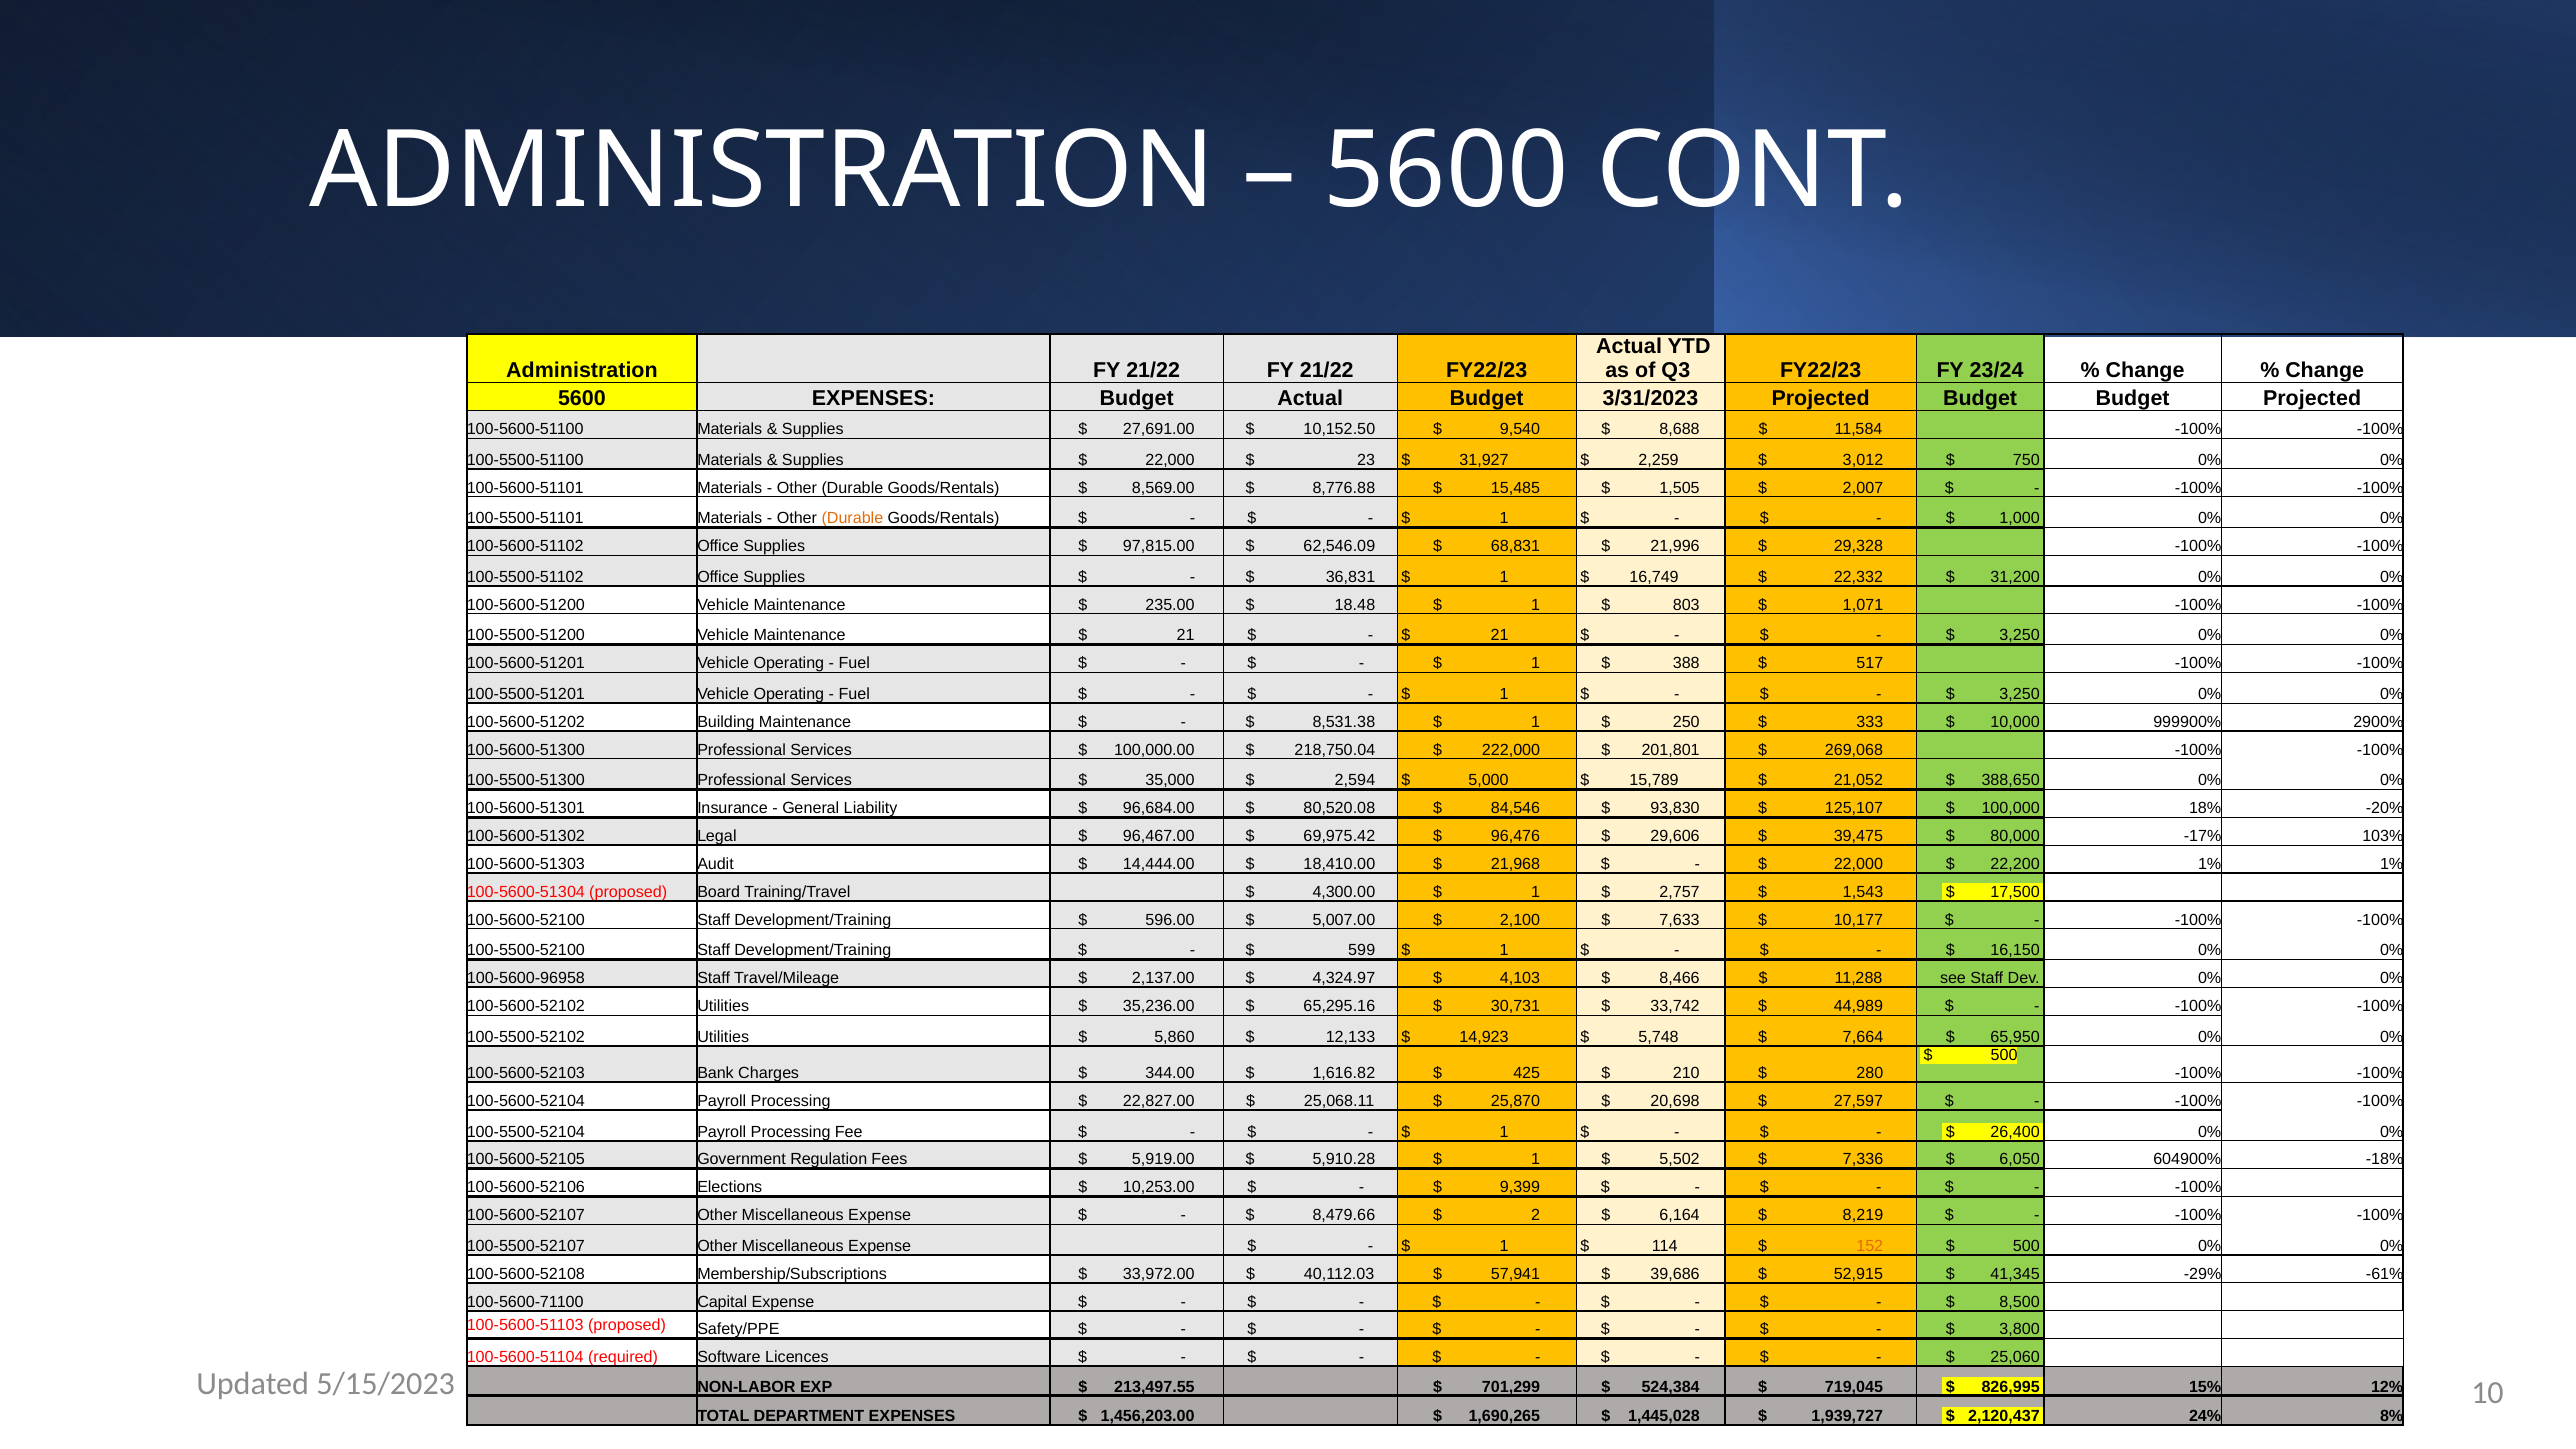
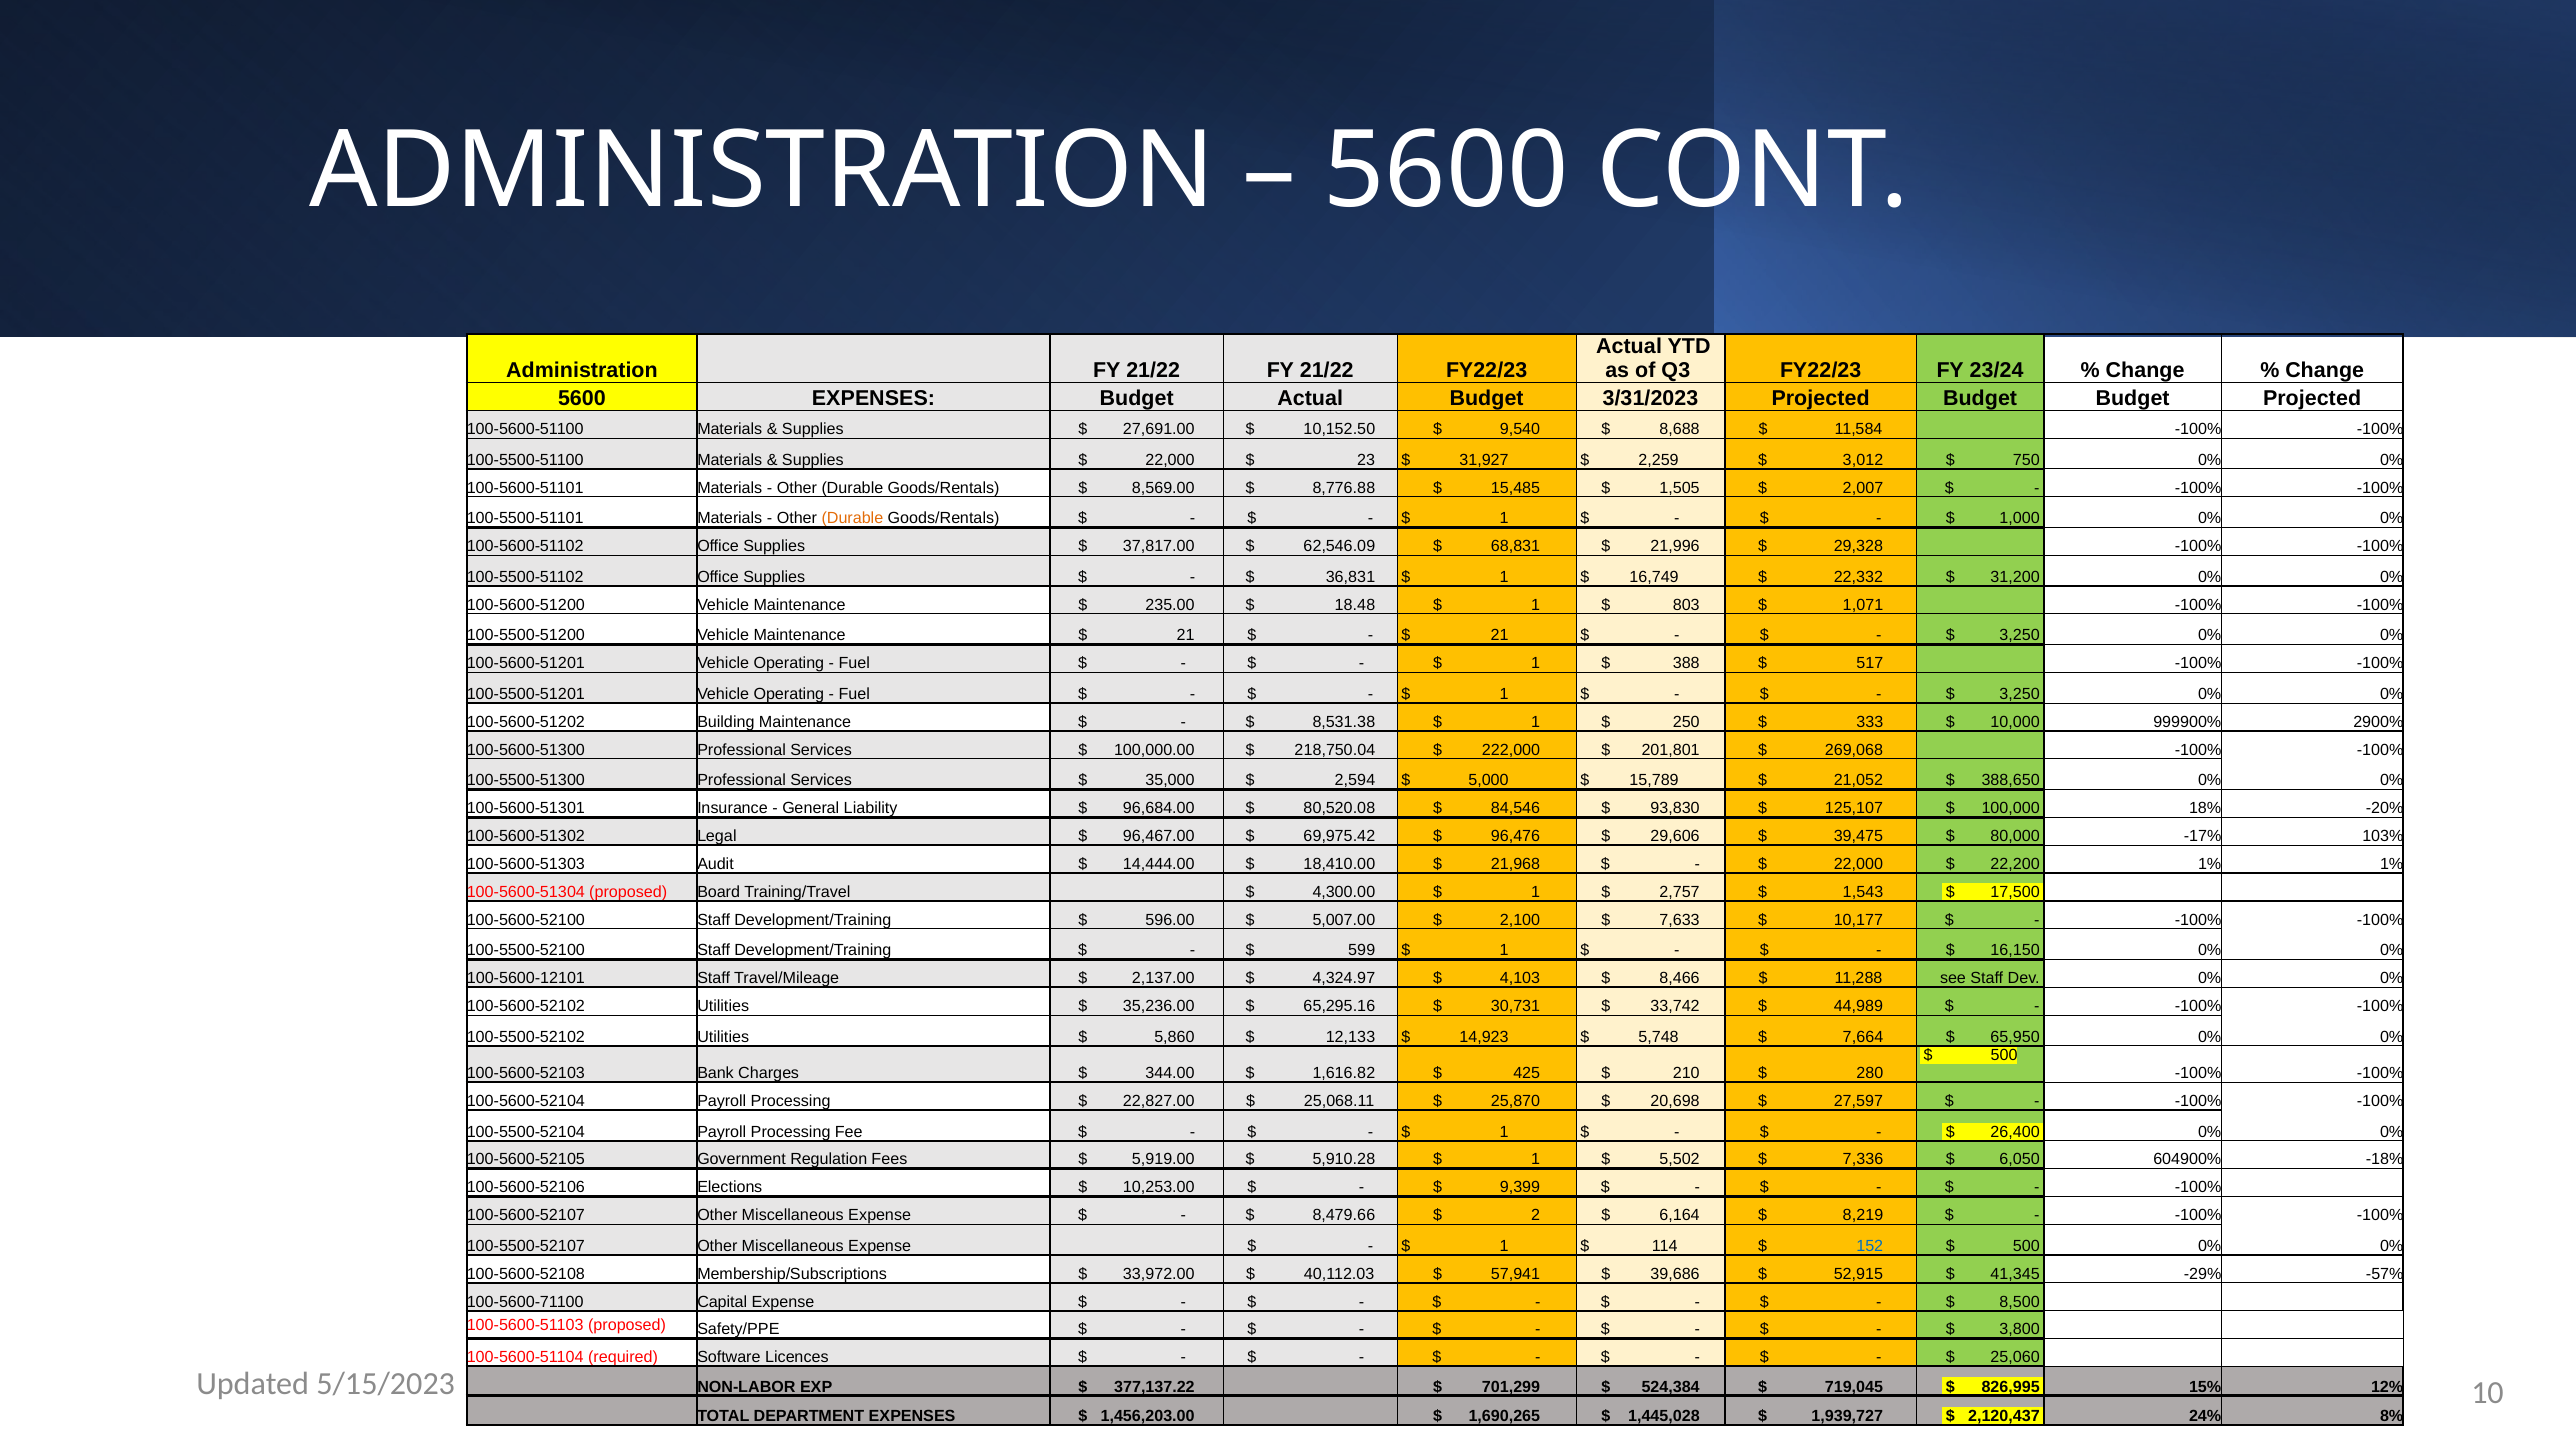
97,815.00: 97,815.00 -> 37,817.00
100-5600-96958: 100-5600-96958 -> 100-5600-12101
152 colour: orange -> blue
-61%: -61% -> -57%
213,497.55: 213,497.55 -> 377,137.22
